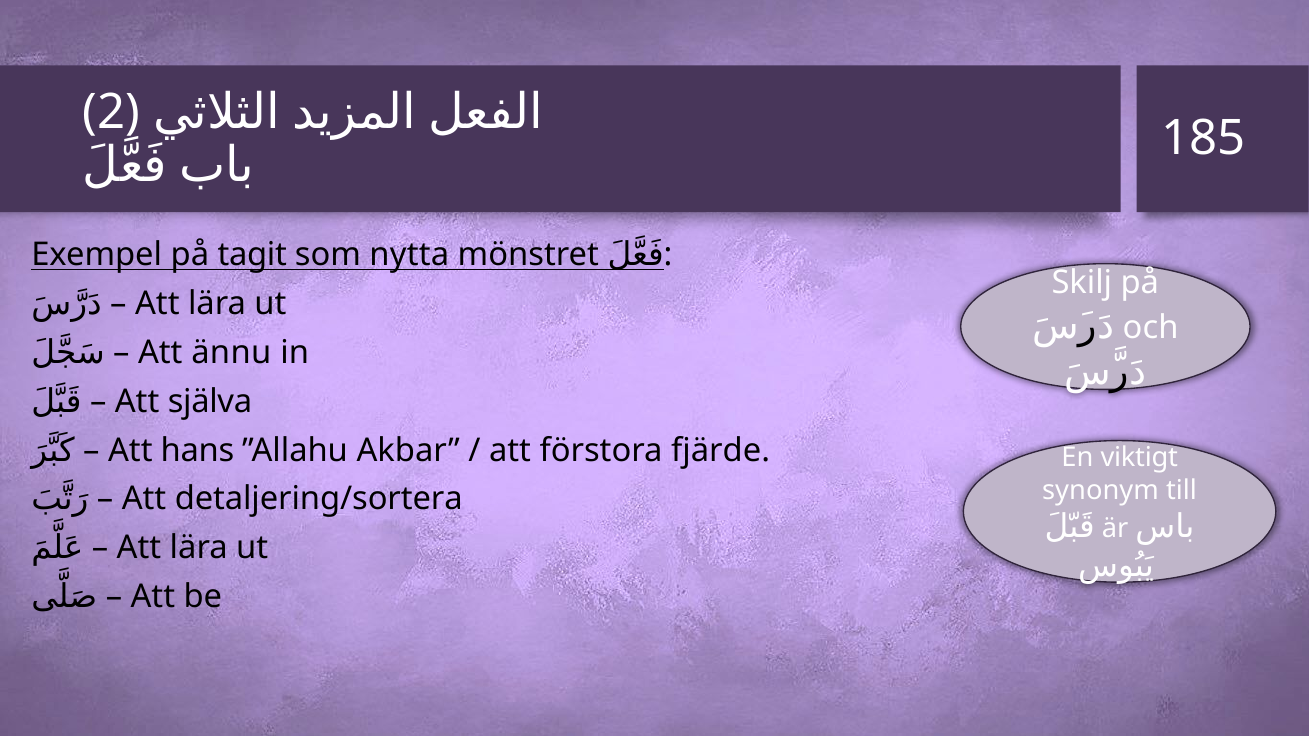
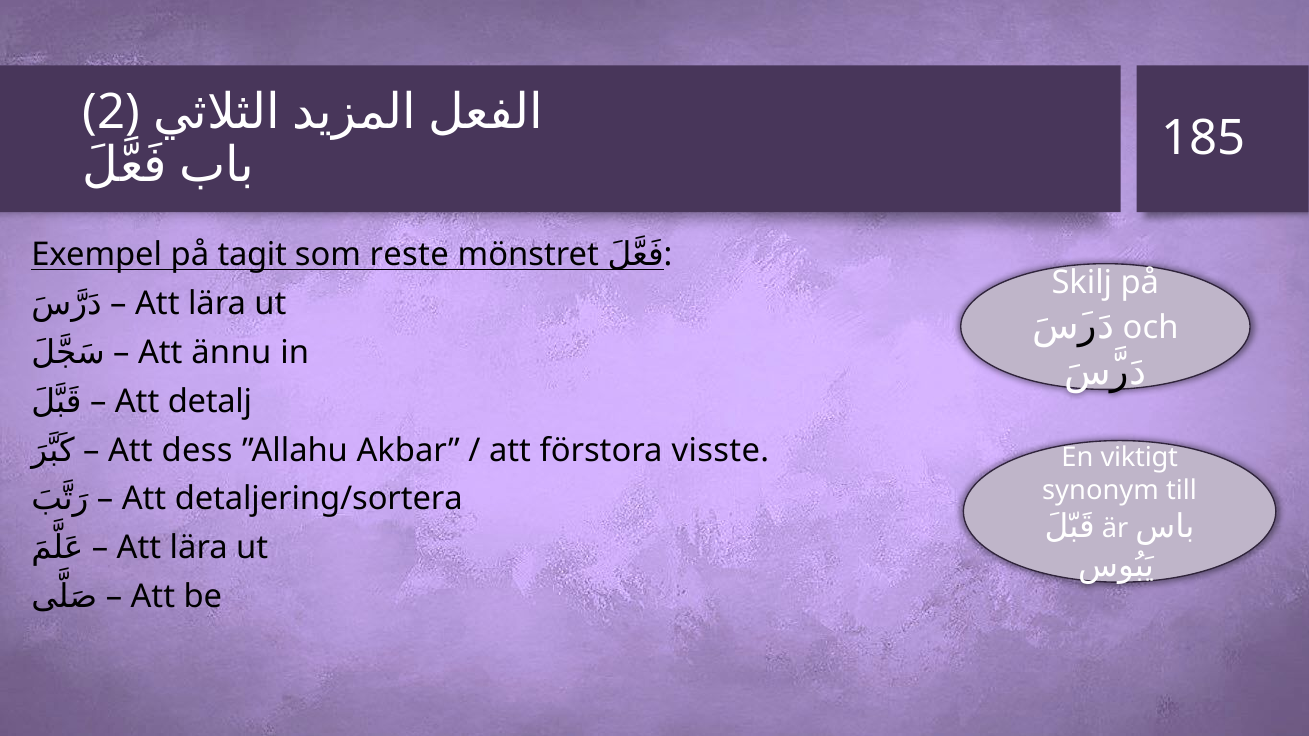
nytta: nytta -> reste
själva: själva -> detalj
hans: hans -> dess
fjärde: fjärde -> visste
